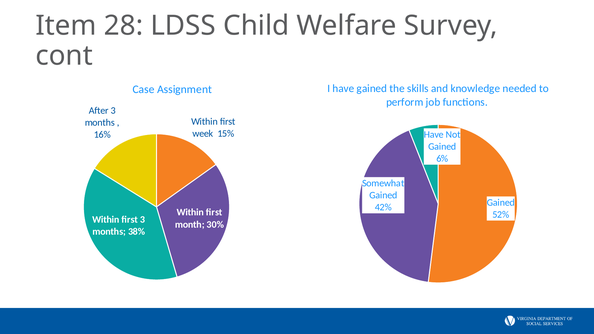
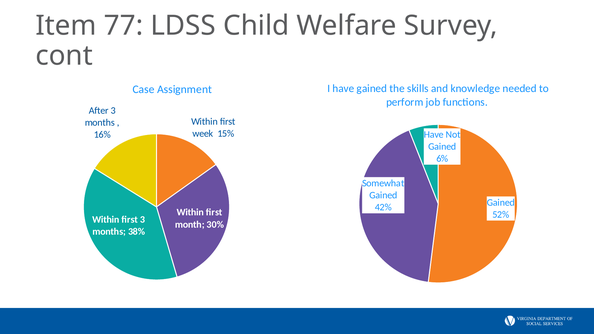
28: 28 -> 77
